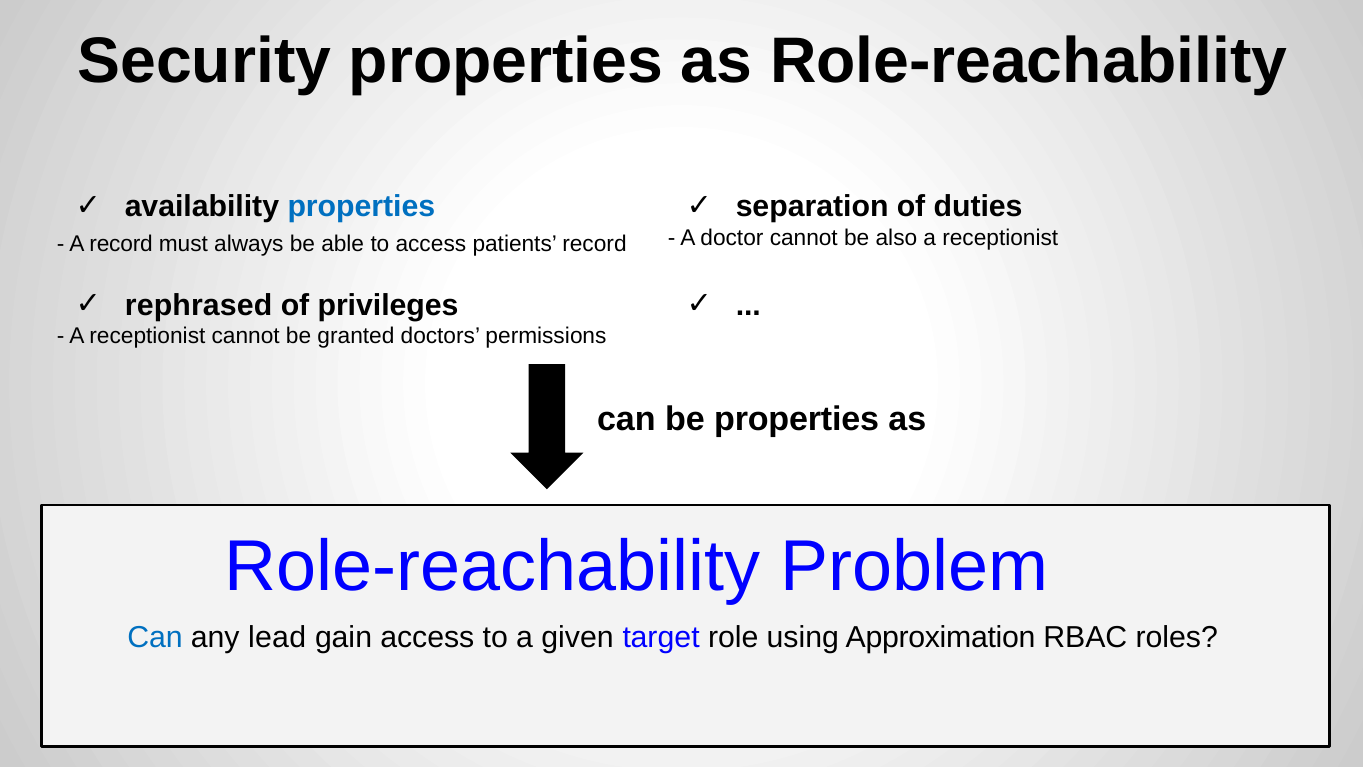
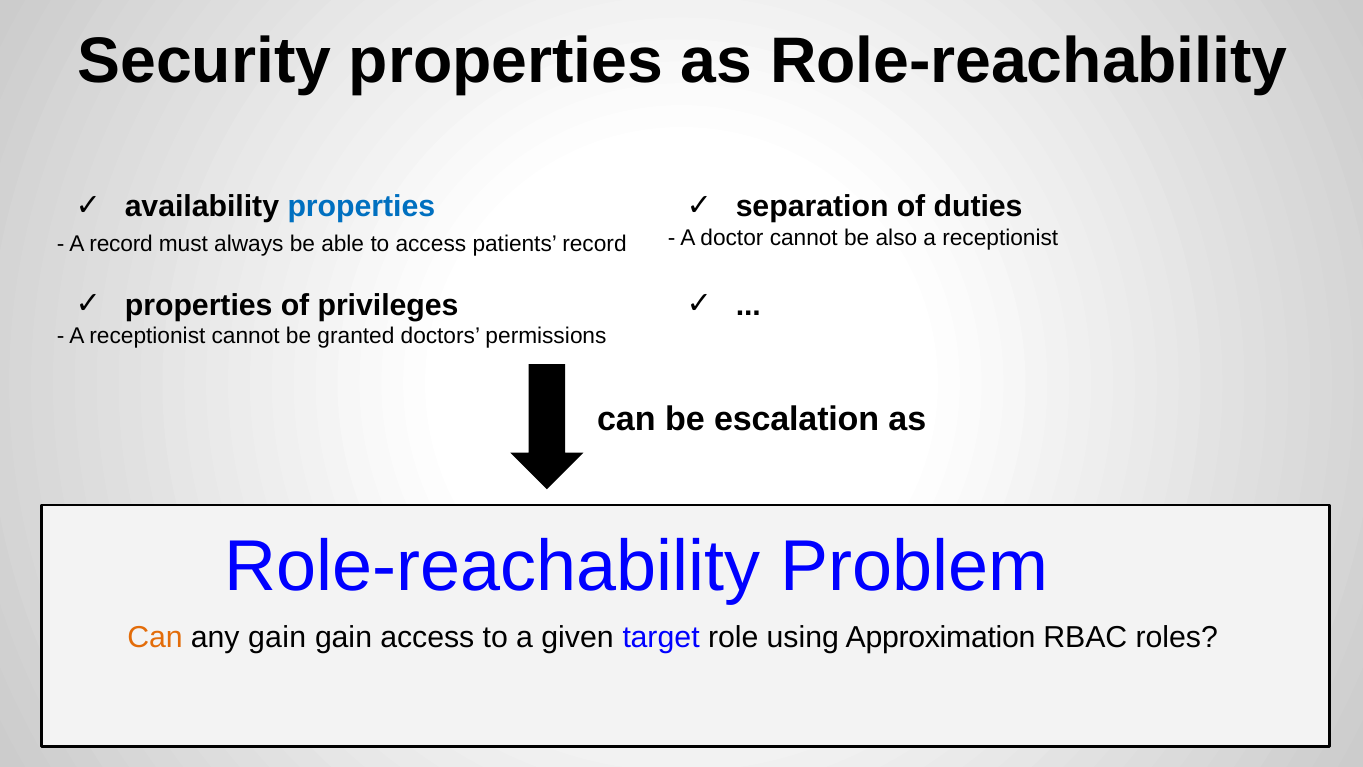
rephrased at (199, 305): rephrased -> properties
be properties: properties -> escalation
Can at (155, 637) colour: blue -> orange
any lead: lead -> gain
